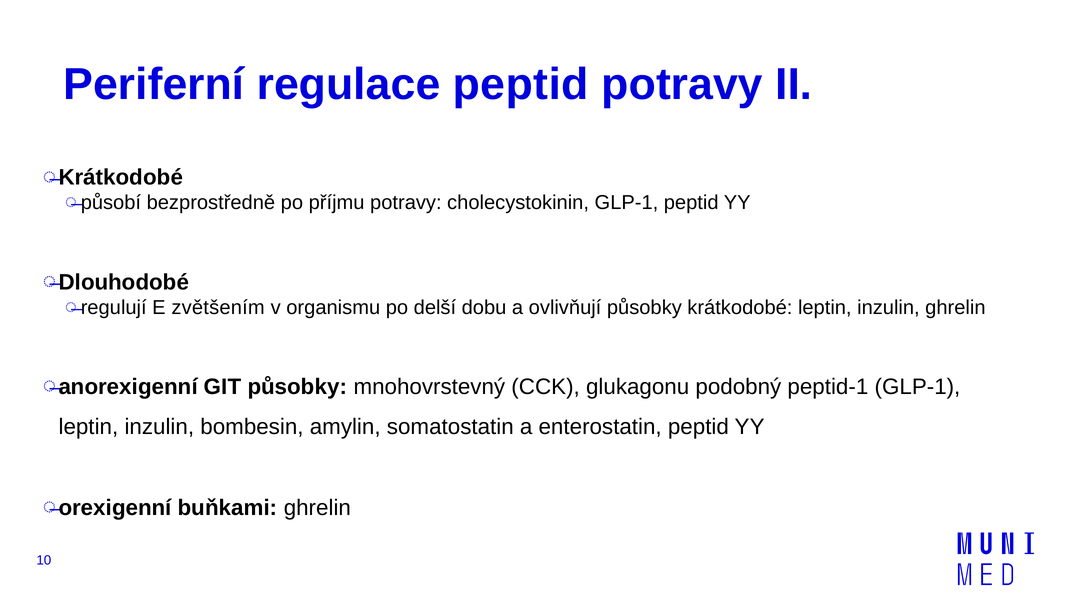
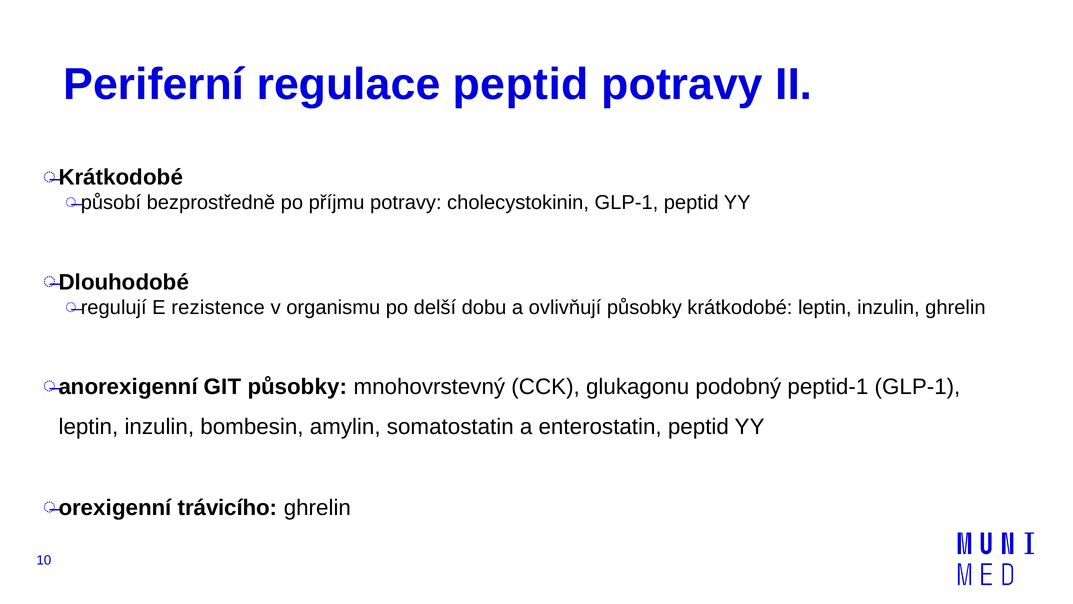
zvětšením: zvětšením -> rezistence
buňkami: buňkami -> trávicího
